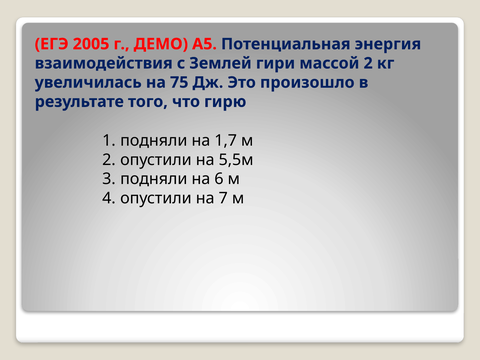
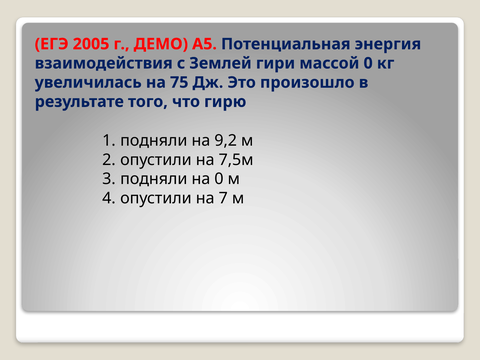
массой 2: 2 -> 0
1,7: 1,7 -> 9,2
5,5м: 5,5м -> 7,5м
на 6: 6 -> 0
